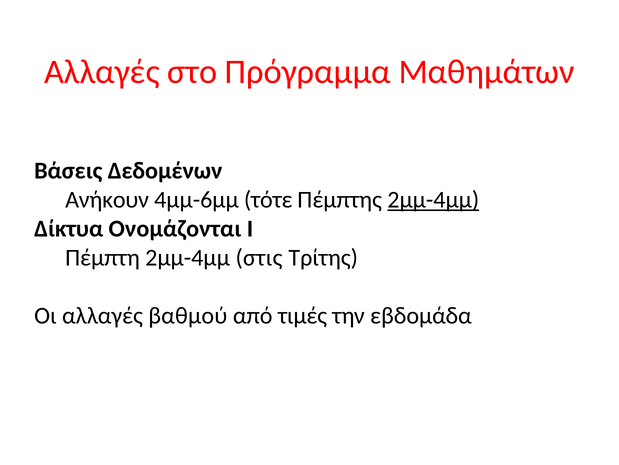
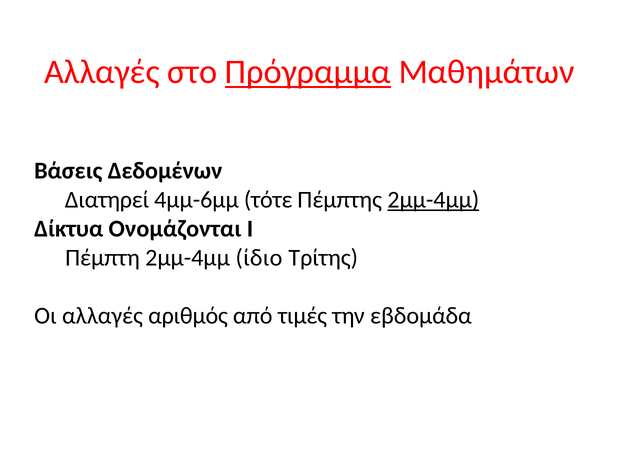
Πρόγραμμα underline: none -> present
Ανήκουν: Ανήκουν -> Διατηρεί
στις: στις -> ίδιο
βαθμού: βαθμού -> αριθμός
